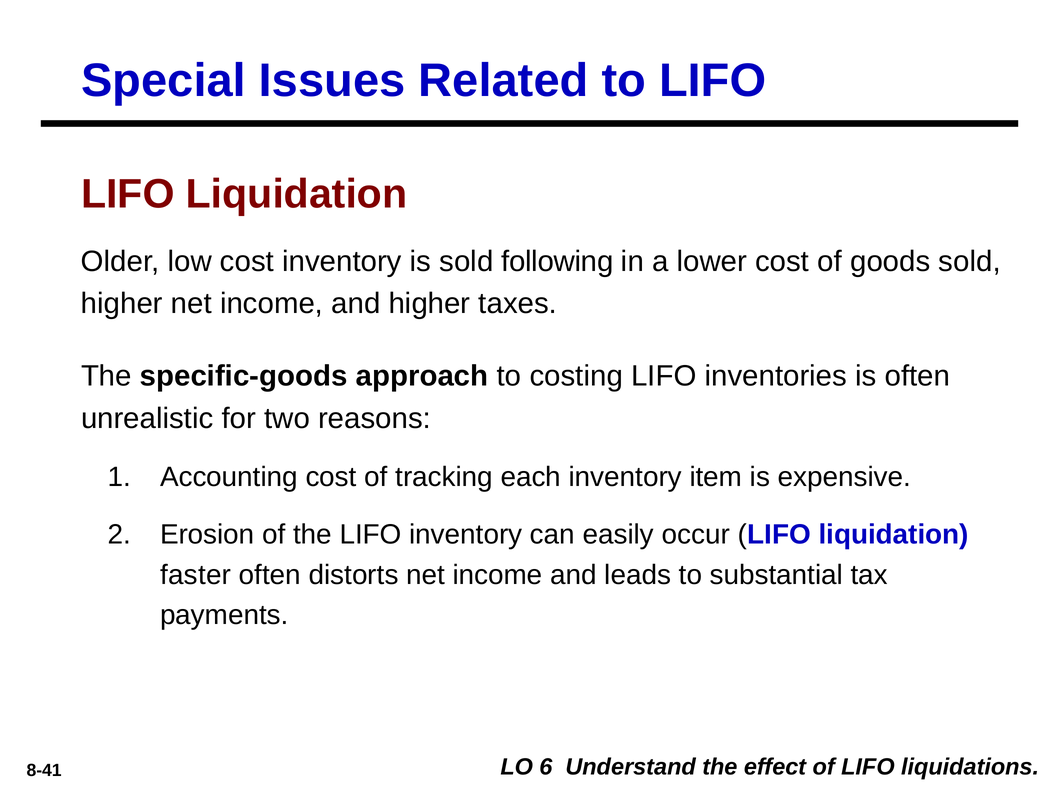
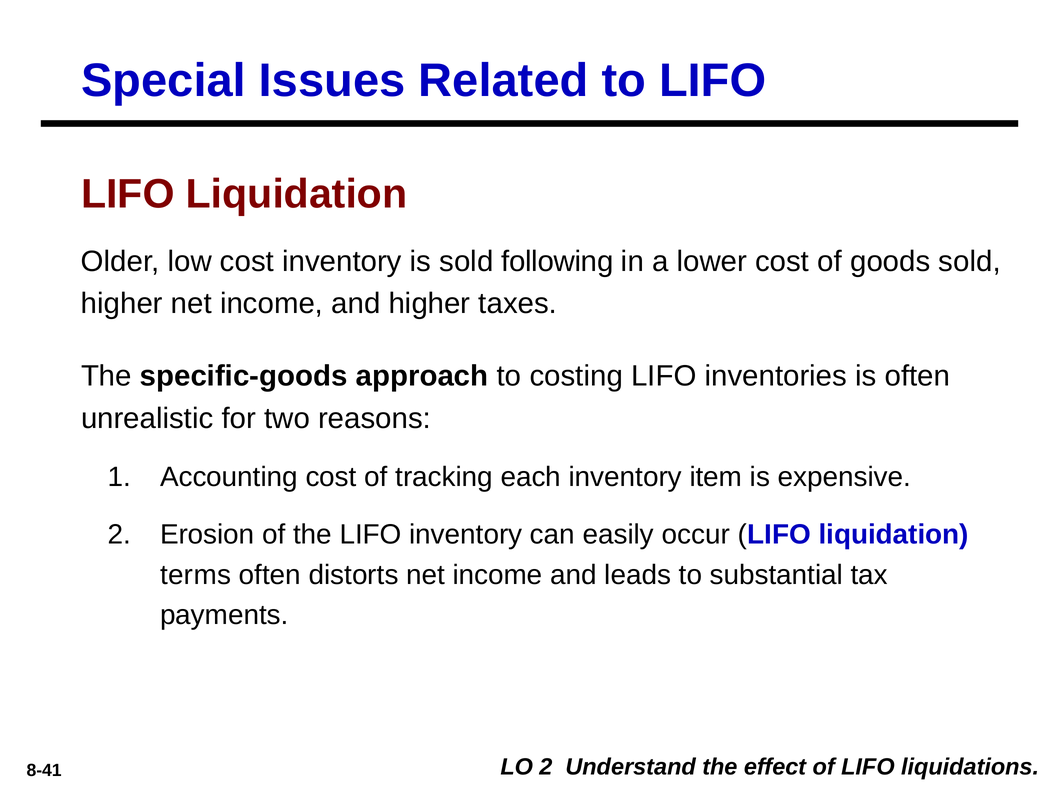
faster: faster -> terms
LO 6: 6 -> 2
